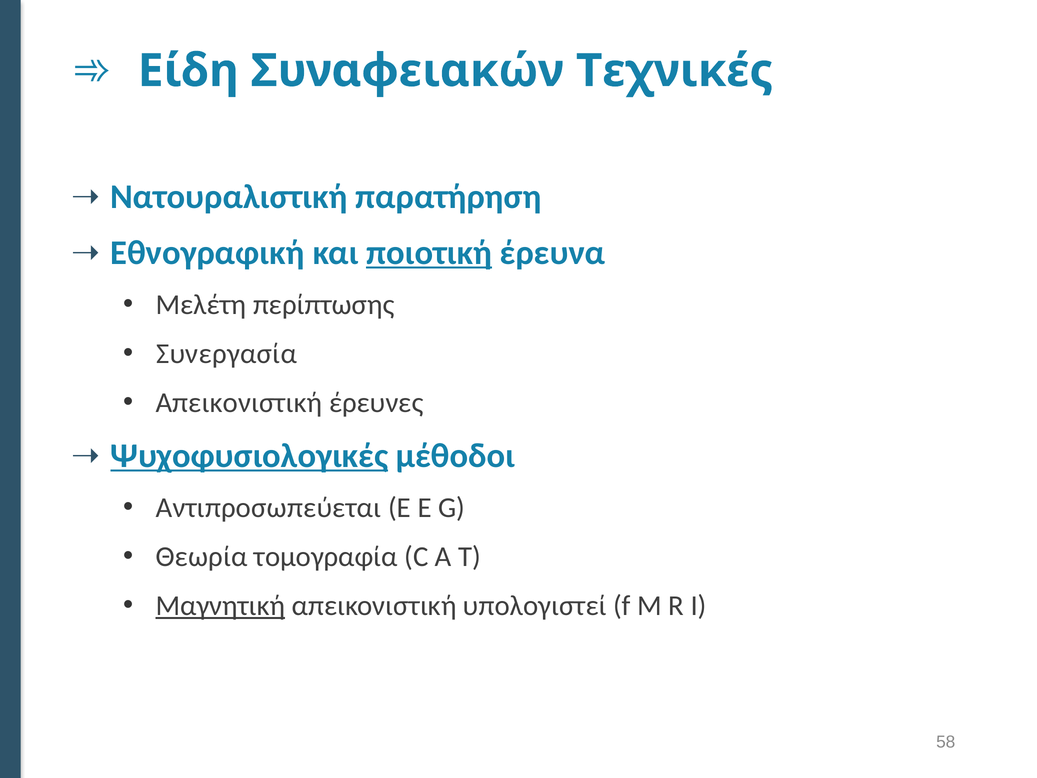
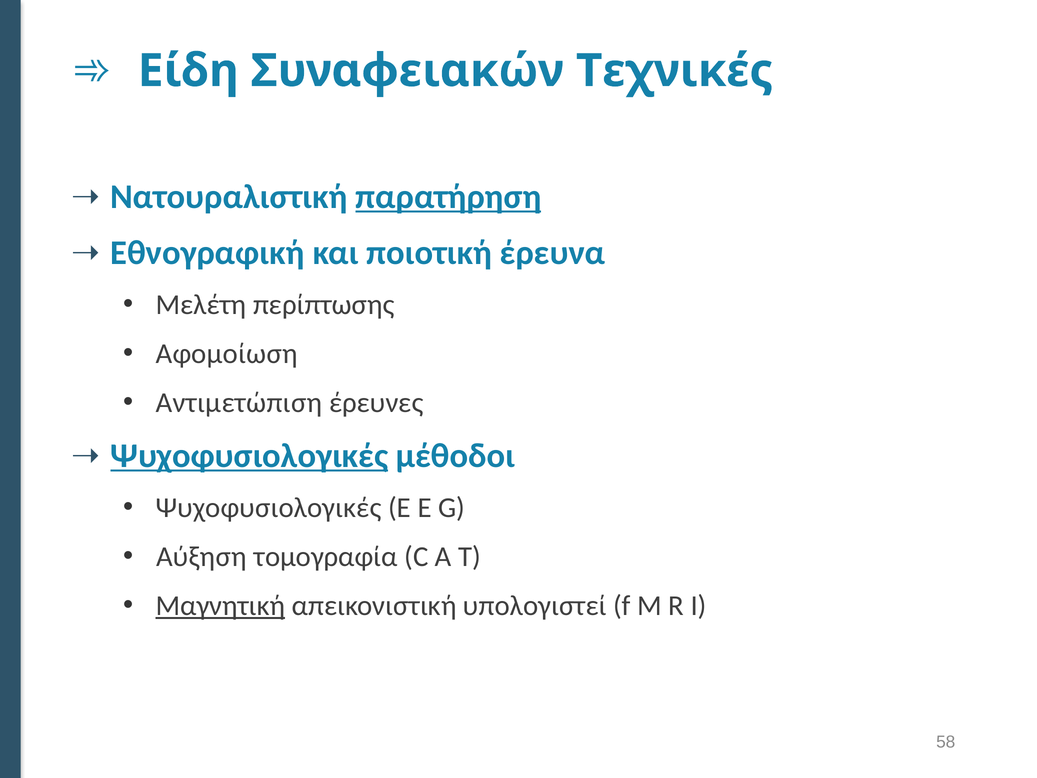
παρατήρηση underline: none -> present
ποιοτική underline: present -> none
Συνεργασία: Συνεργασία -> Αφομοίωση
Απεικονιστική at (239, 403): Απεικονιστική -> Αντιμετώπιση
Αντιπροσωπεύεται at (269, 508): Αντιπροσωπεύεται -> Ψυχοφυσιολογικές
Θεωρία: Θεωρία -> Αύξηση
